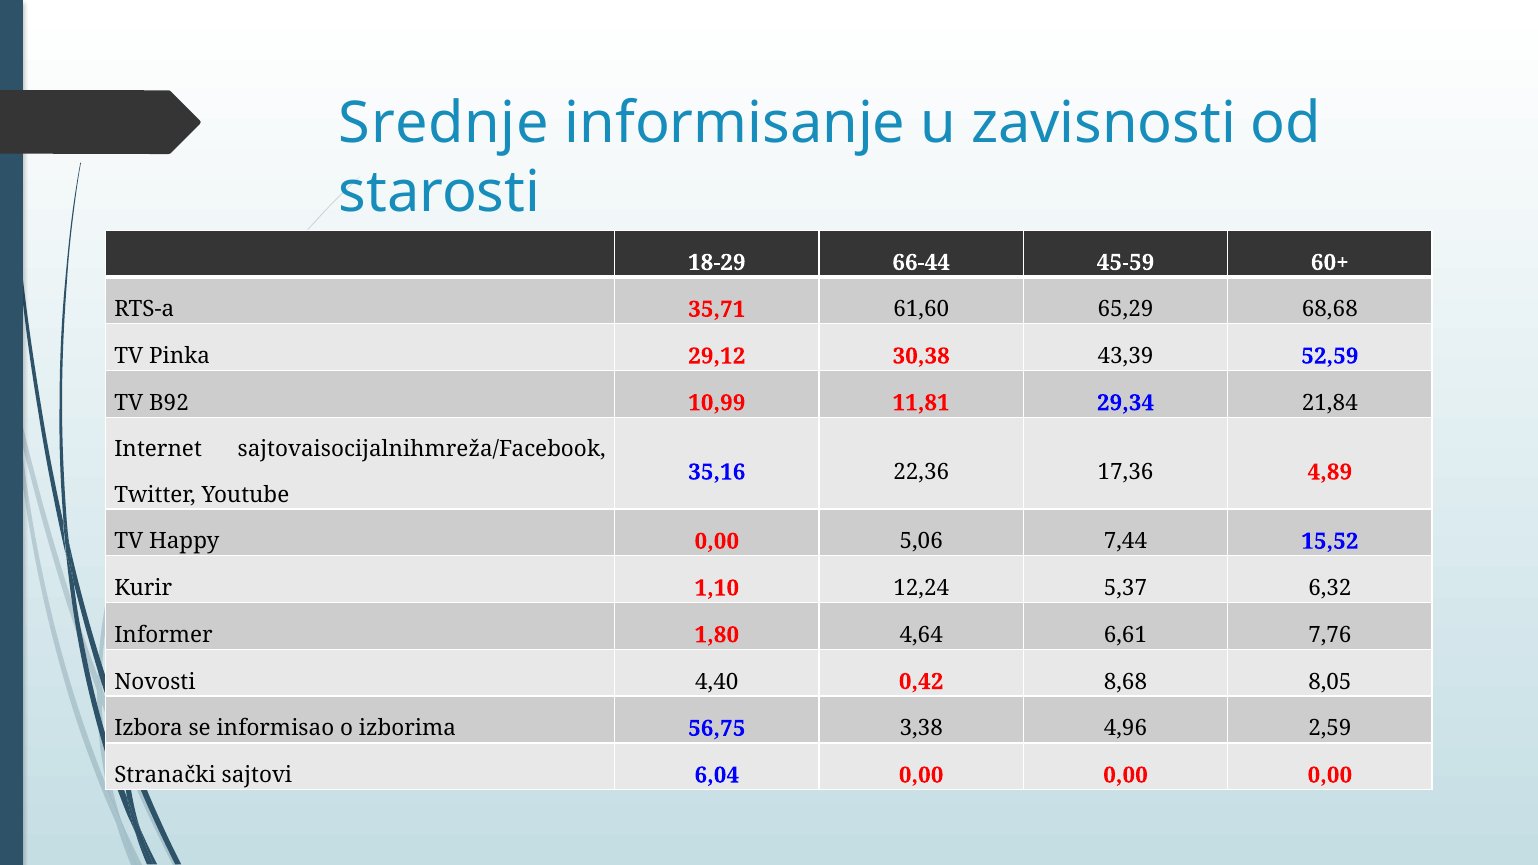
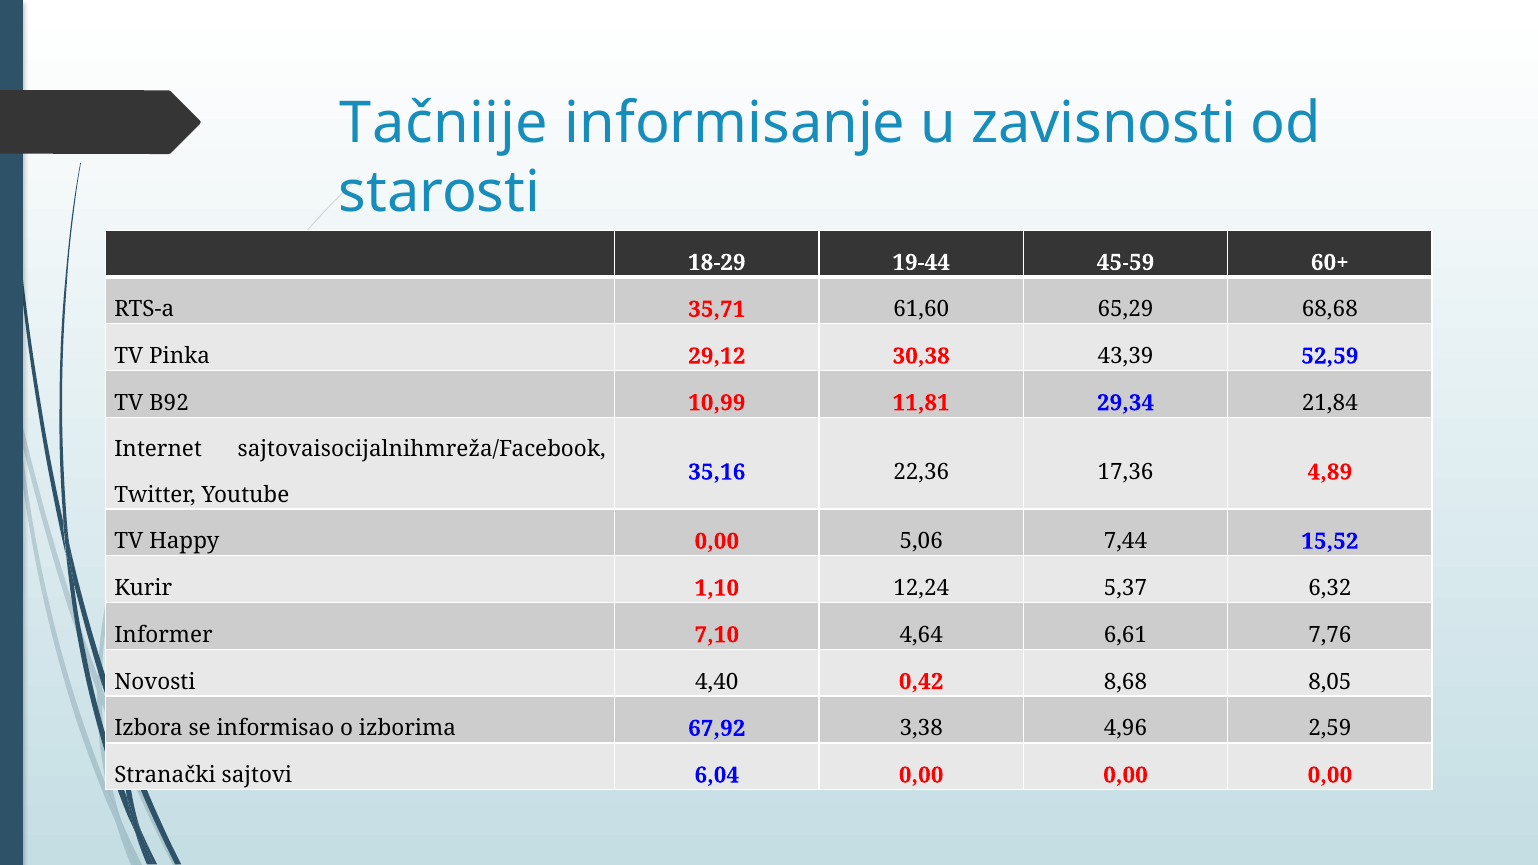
Srednje: Srednje -> Tačniije
66-44: 66-44 -> 19-44
1,80: 1,80 -> 7,10
56,75: 56,75 -> 67,92
